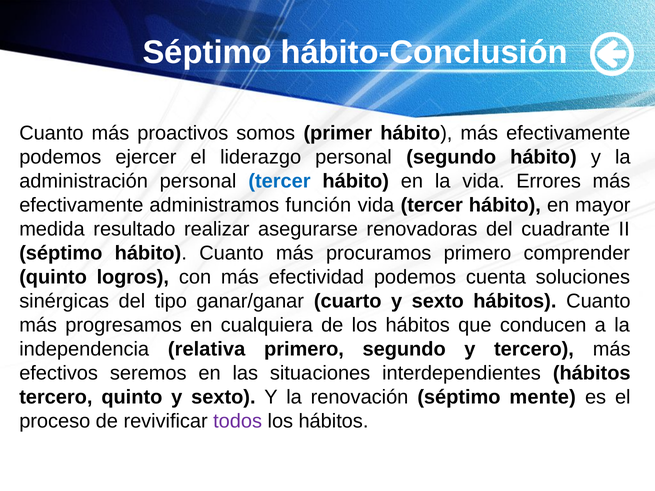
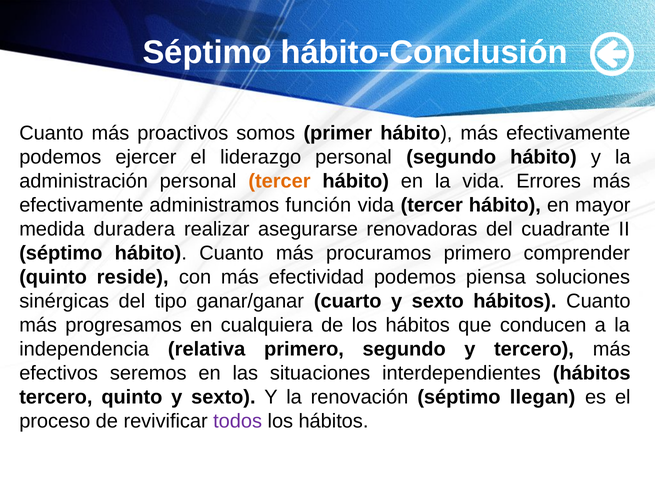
tercer at (280, 181) colour: blue -> orange
resultado: resultado -> duradera
logros: logros -> reside
cuenta: cuenta -> piensa
mente: mente -> llegan
